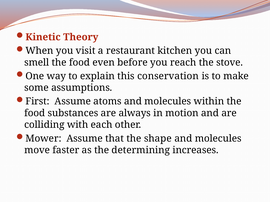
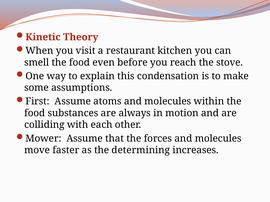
conservation: conservation -> condensation
shape: shape -> forces
